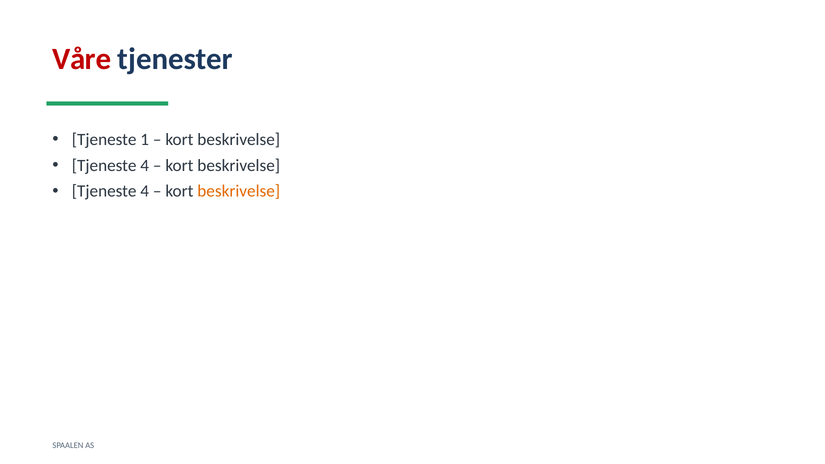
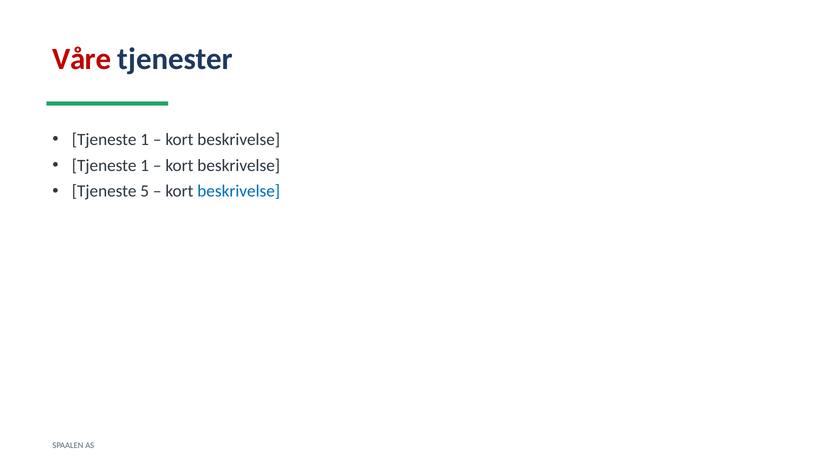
4 at (145, 166): 4 -> 1
4 at (145, 191): 4 -> 5
beskrivelse at (239, 191) colour: orange -> blue
